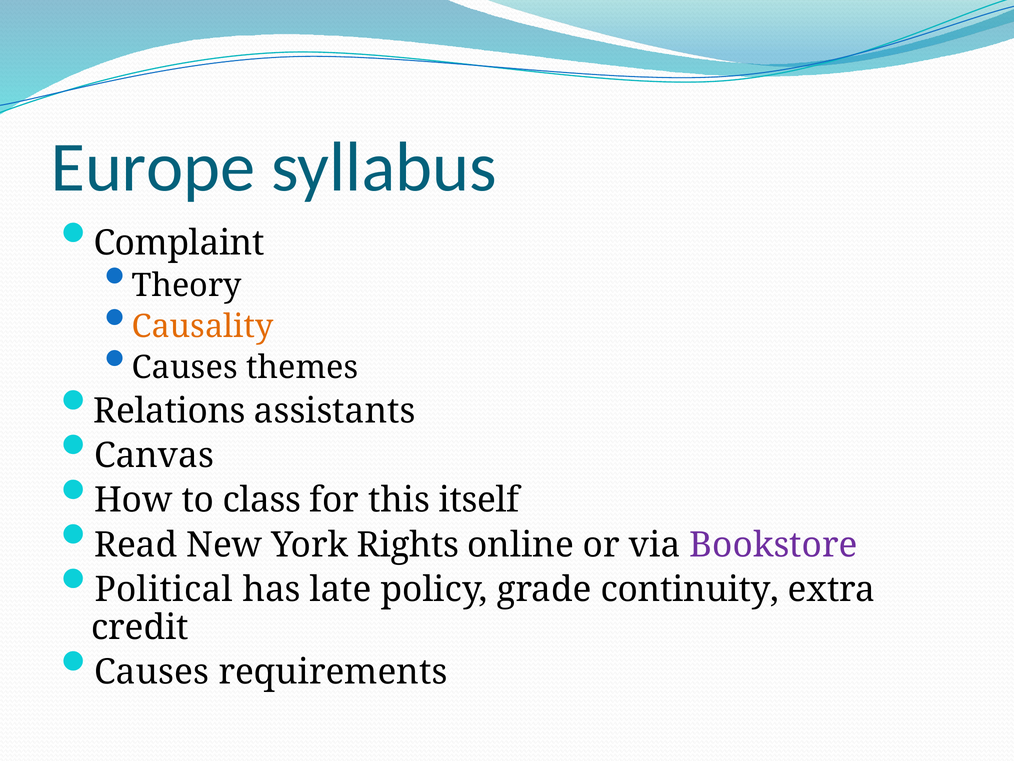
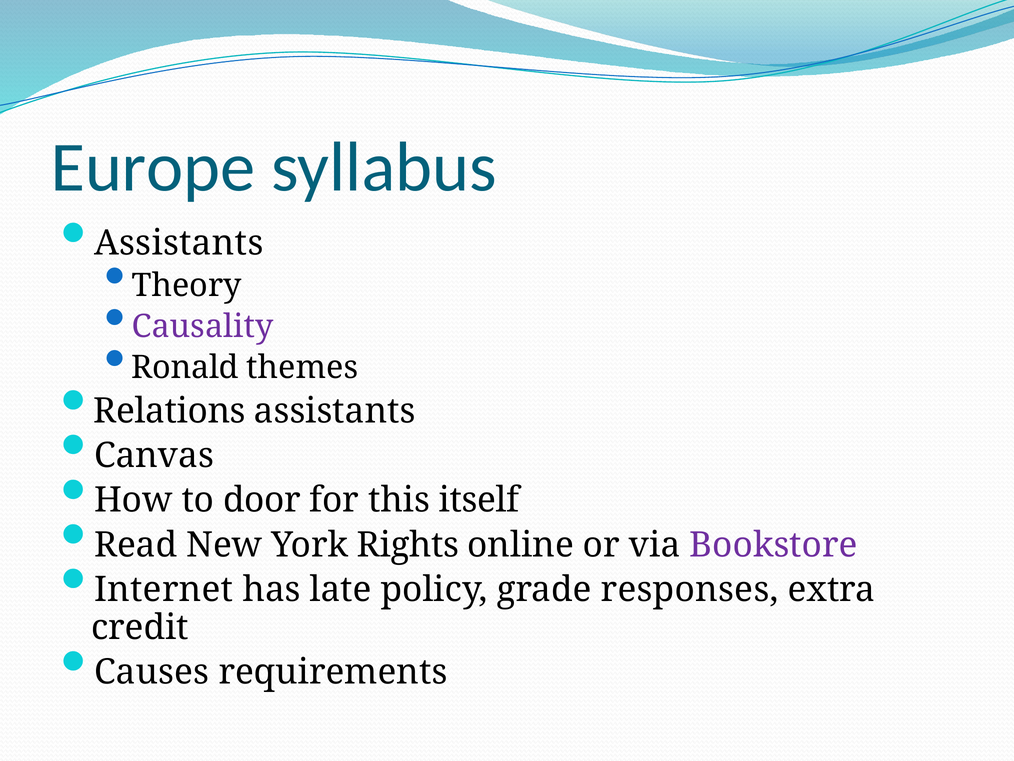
Complaint at (179, 243): Complaint -> Assistants
Causality colour: orange -> purple
Causes at (185, 367): Causes -> Ronald
class: class -> door
Political: Political -> Internet
continuity: continuity -> responses
